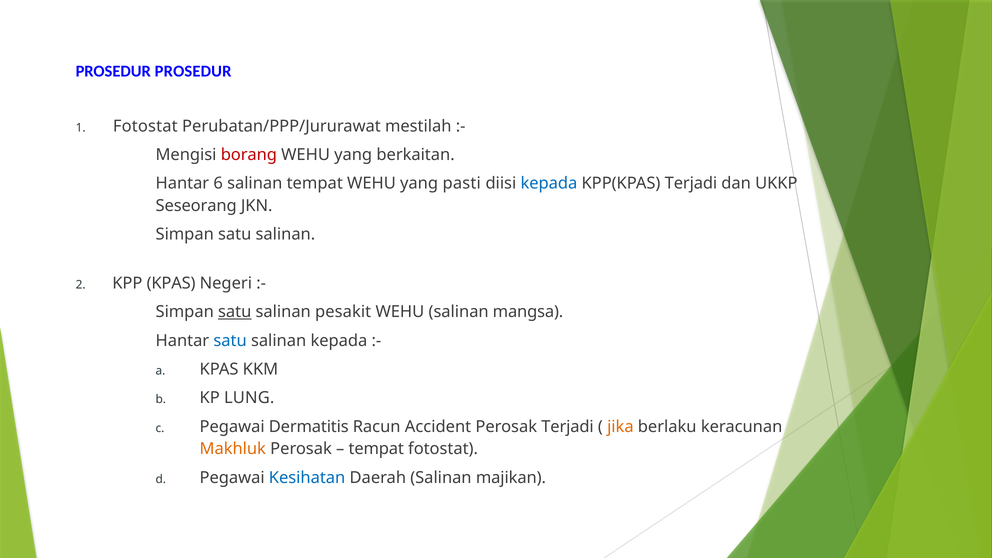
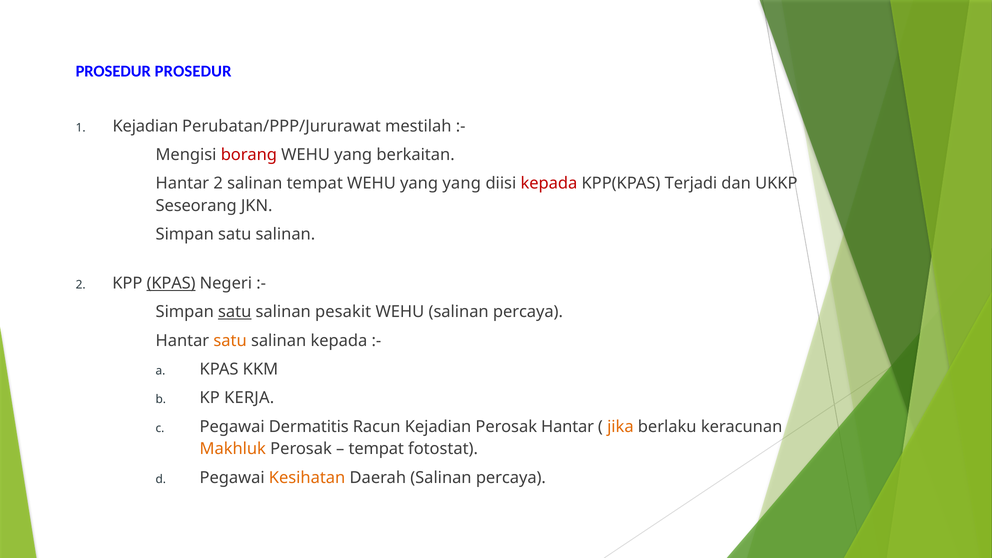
1 Fotostat: Fotostat -> Kejadian
Hantar 6: 6 -> 2
yang pasti: pasti -> yang
kepada at (549, 183) colour: blue -> red
KPAS at (171, 283) underline: none -> present
WEHU salinan mangsa: mangsa -> percaya
satu at (230, 341) colour: blue -> orange
LUNG: LUNG -> KERJA
Racun Accident: Accident -> Kejadian
Perosak Terjadi: Terjadi -> Hantar
Kesihatan colour: blue -> orange
Daerah Salinan majikan: majikan -> percaya
